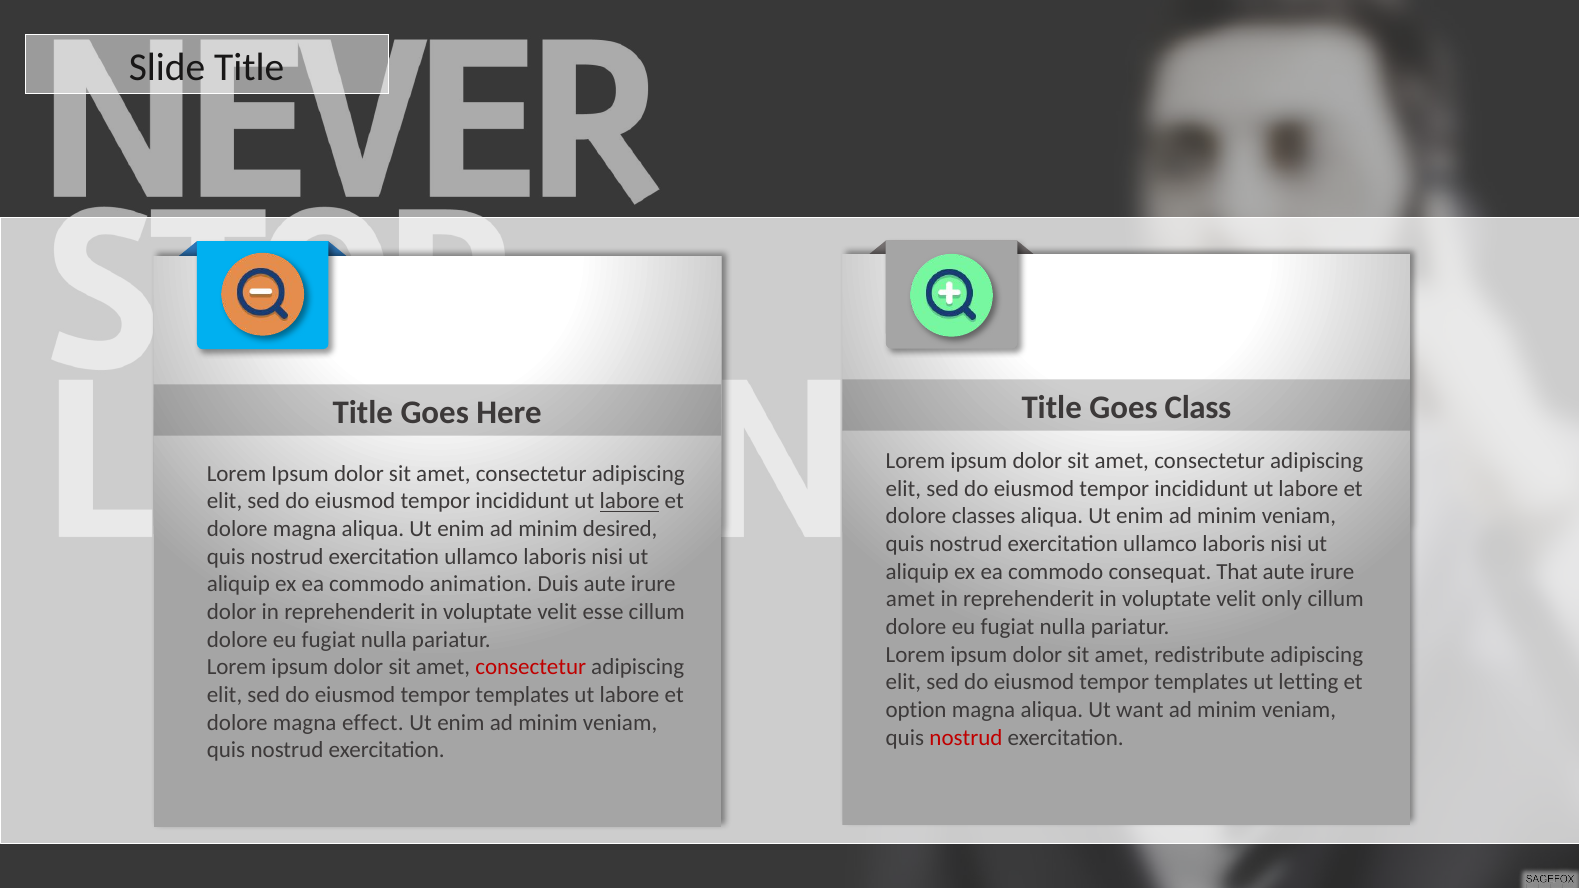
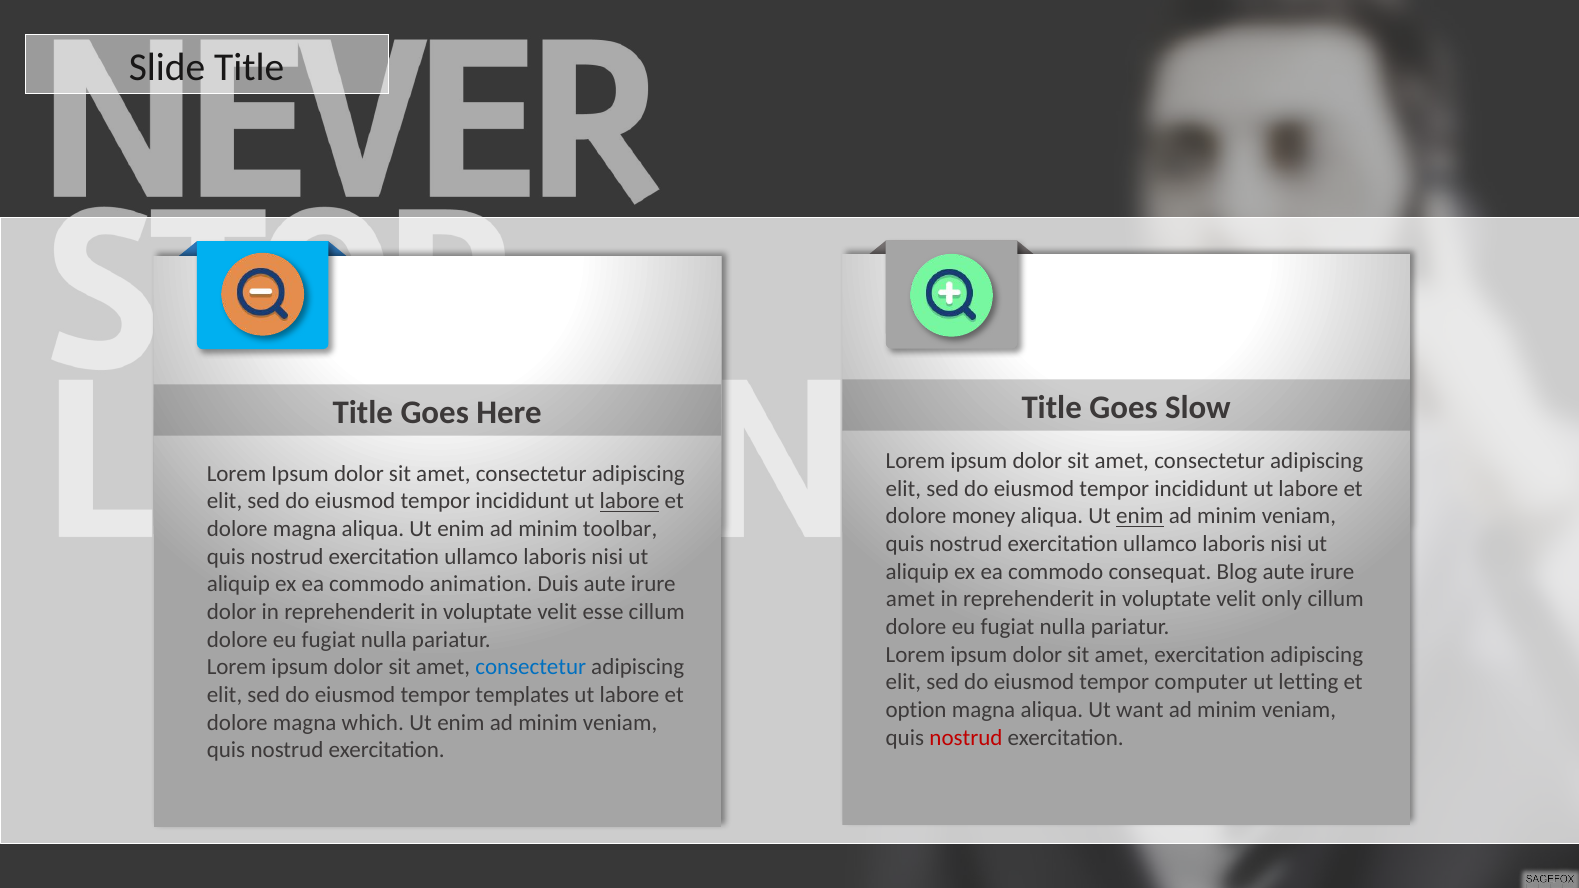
Class: Class -> Slow
classes: classes -> money
enim at (1140, 516) underline: none -> present
desired: desired -> toolbar
That: That -> Blog
amet redistribute: redistribute -> exercitation
consectetur at (531, 667) colour: red -> blue
templates at (1201, 682): templates -> computer
effect: effect -> which
